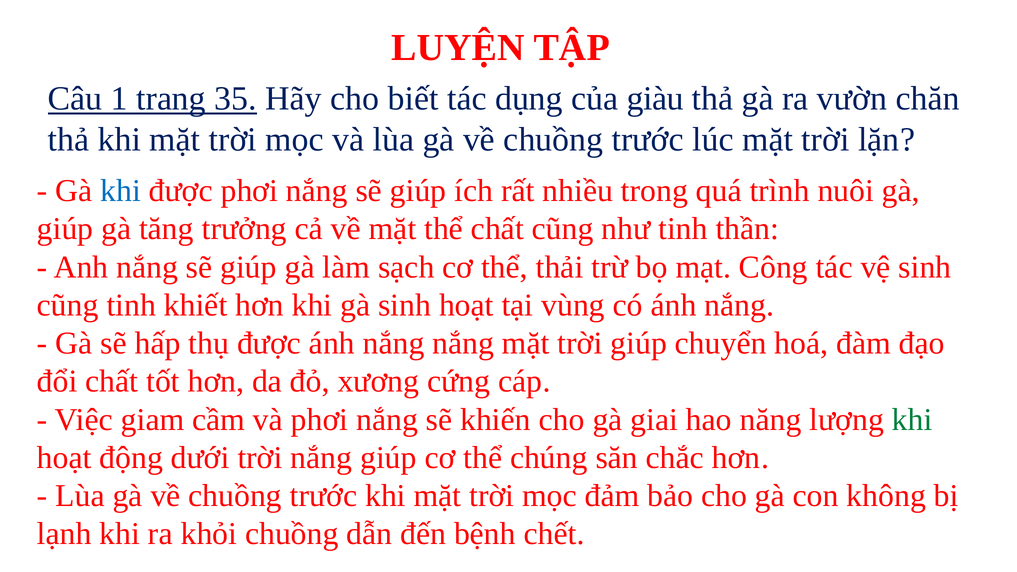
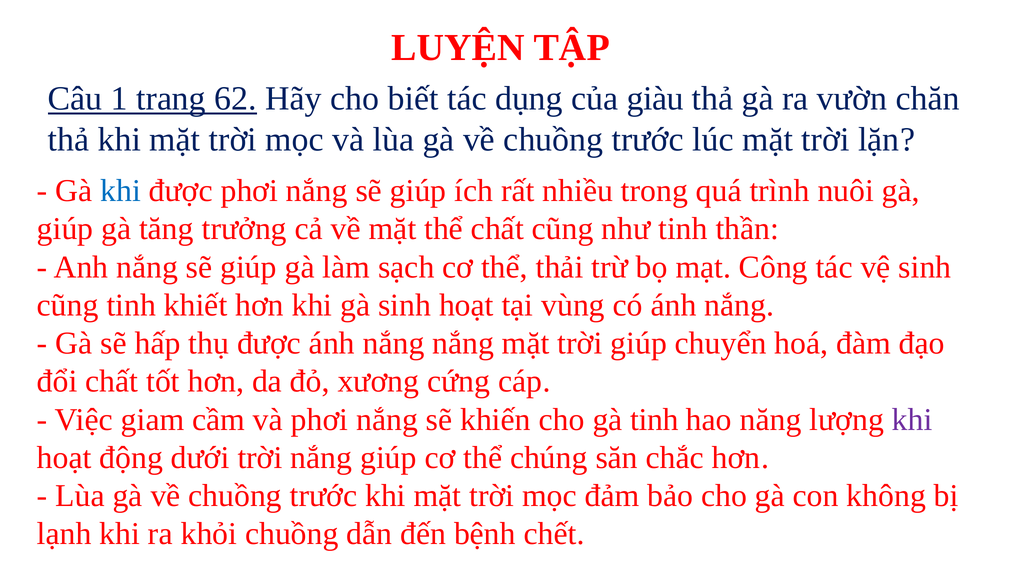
35: 35 -> 62
gà giai: giai -> tinh
khi at (912, 420) colour: green -> purple
